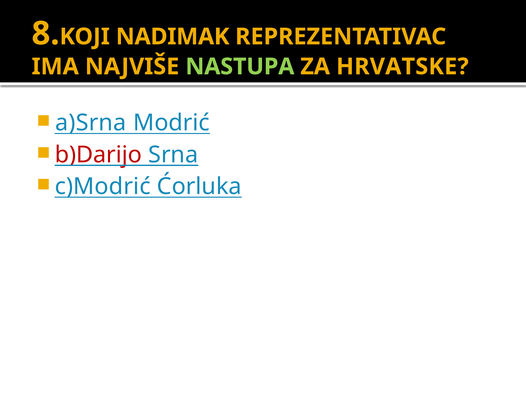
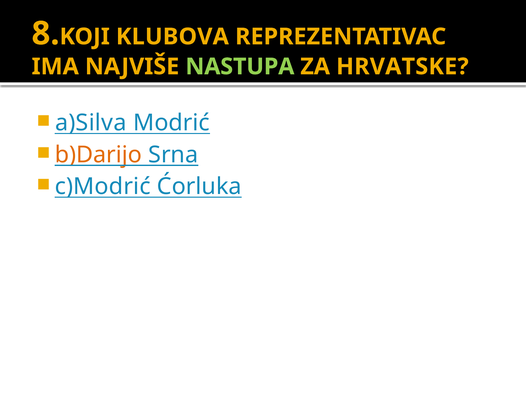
NADIMAK: NADIMAK -> KLUBOVA
a)Srna: a)Srna -> a)Silva
b)Darijo colour: red -> orange
